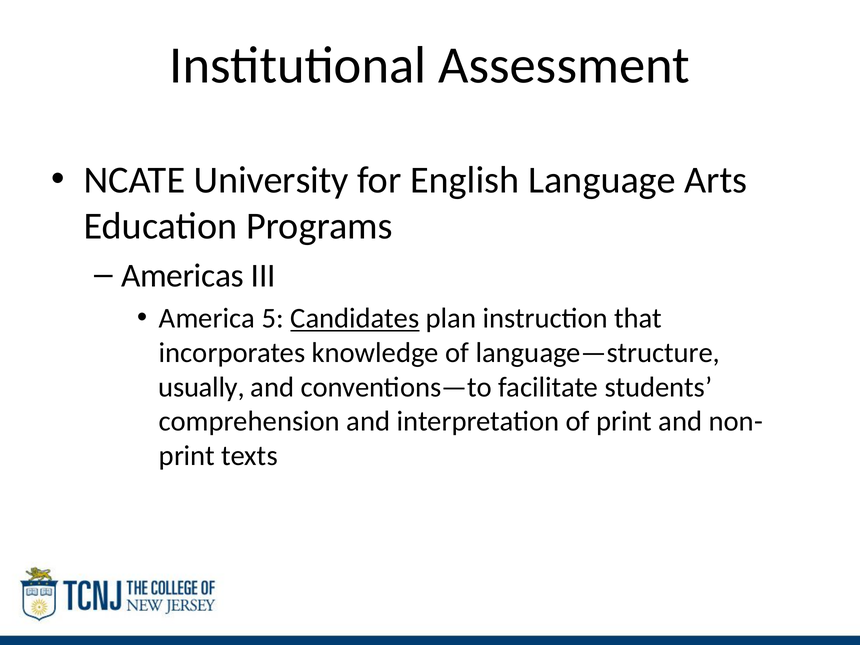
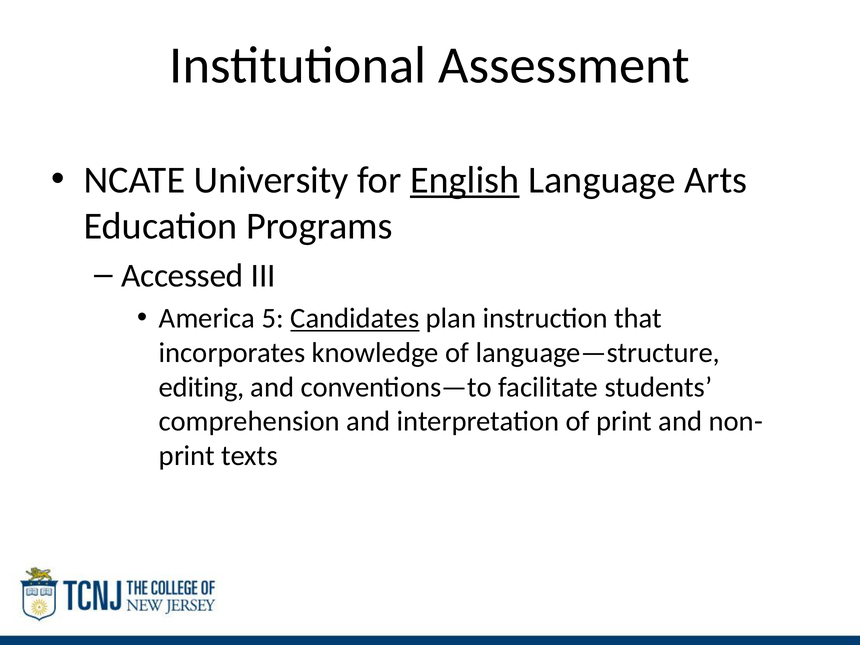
English underline: none -> present
Americas: Americas -> Accessed
usually: usually -> editing
